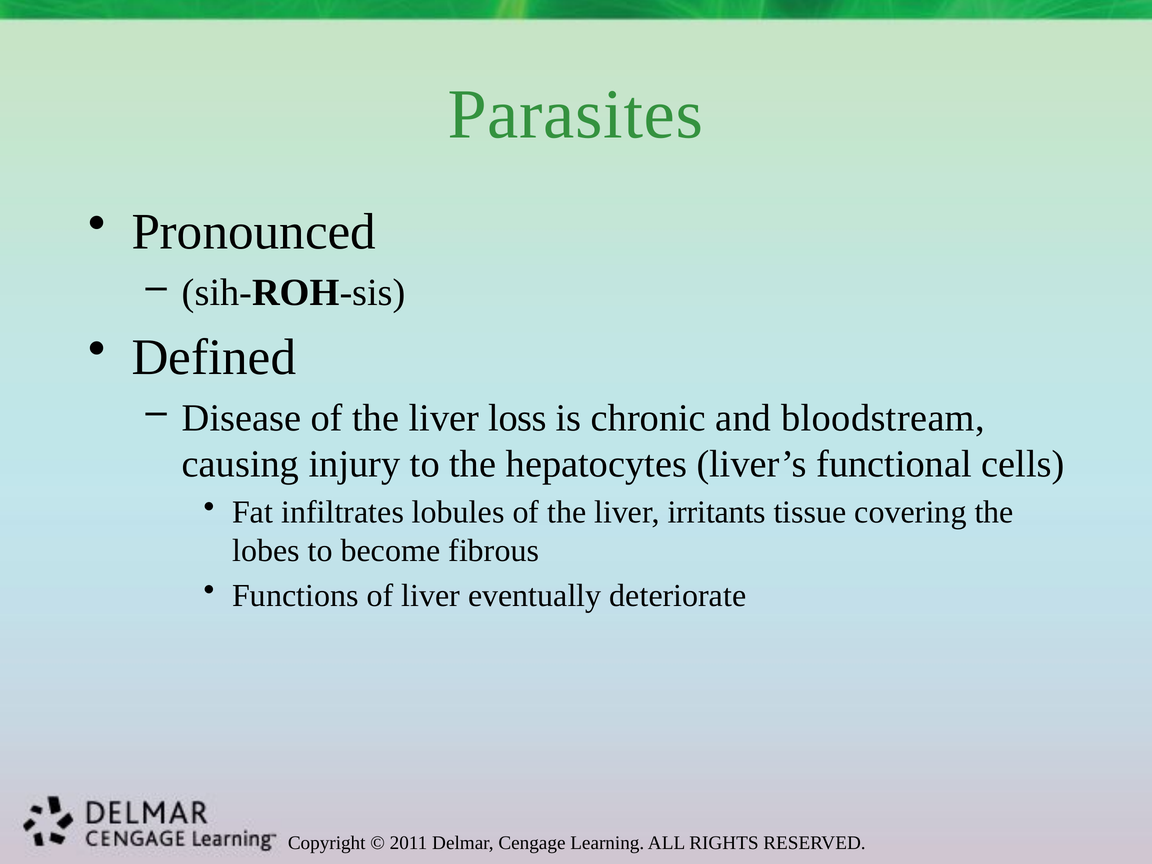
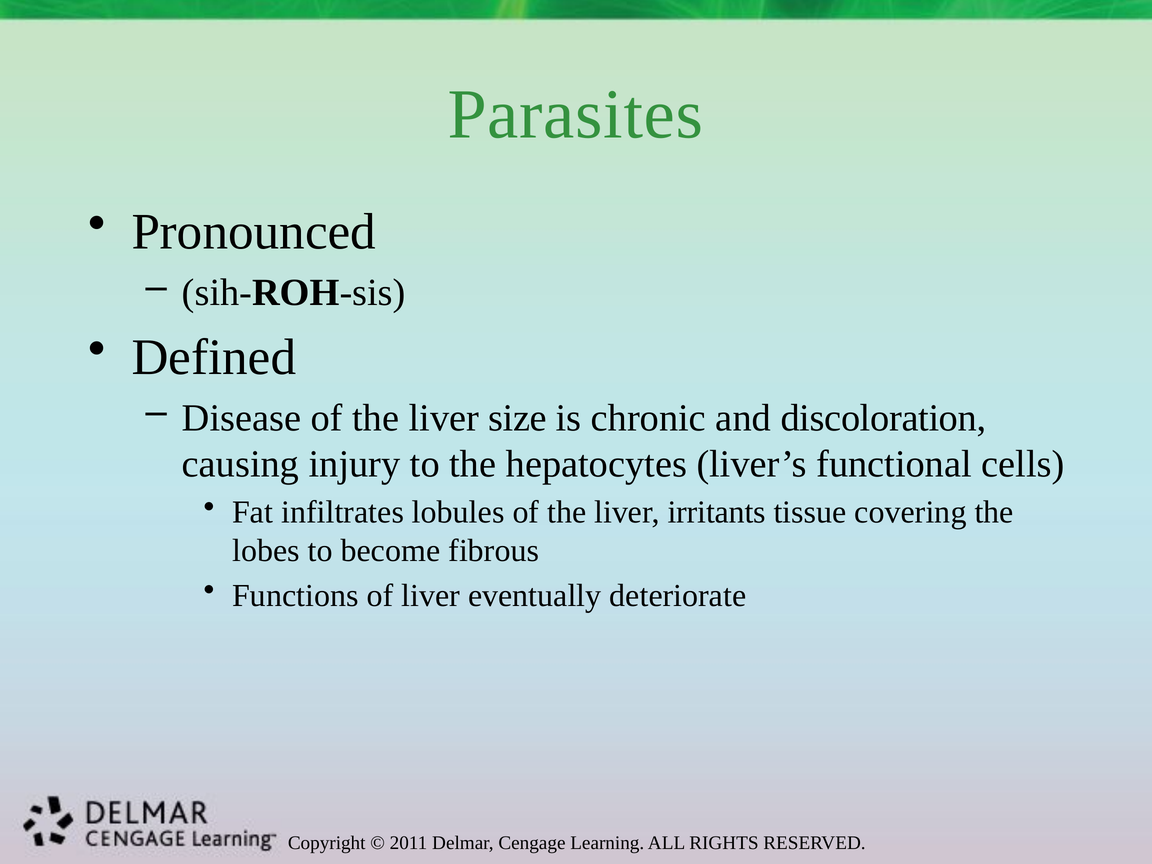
loss: loss -> size
bloodstream: bloodstream -> discoloration
